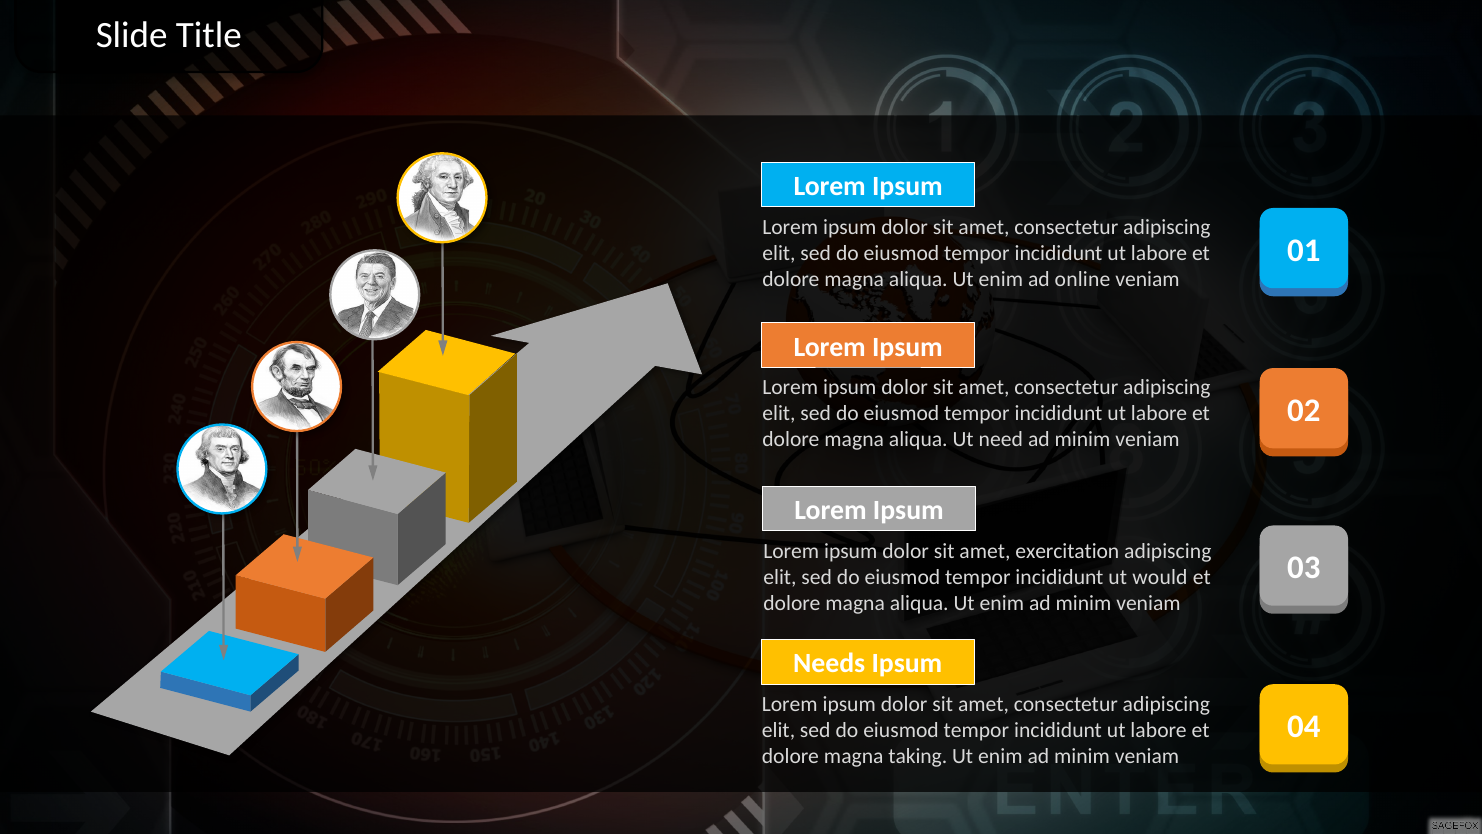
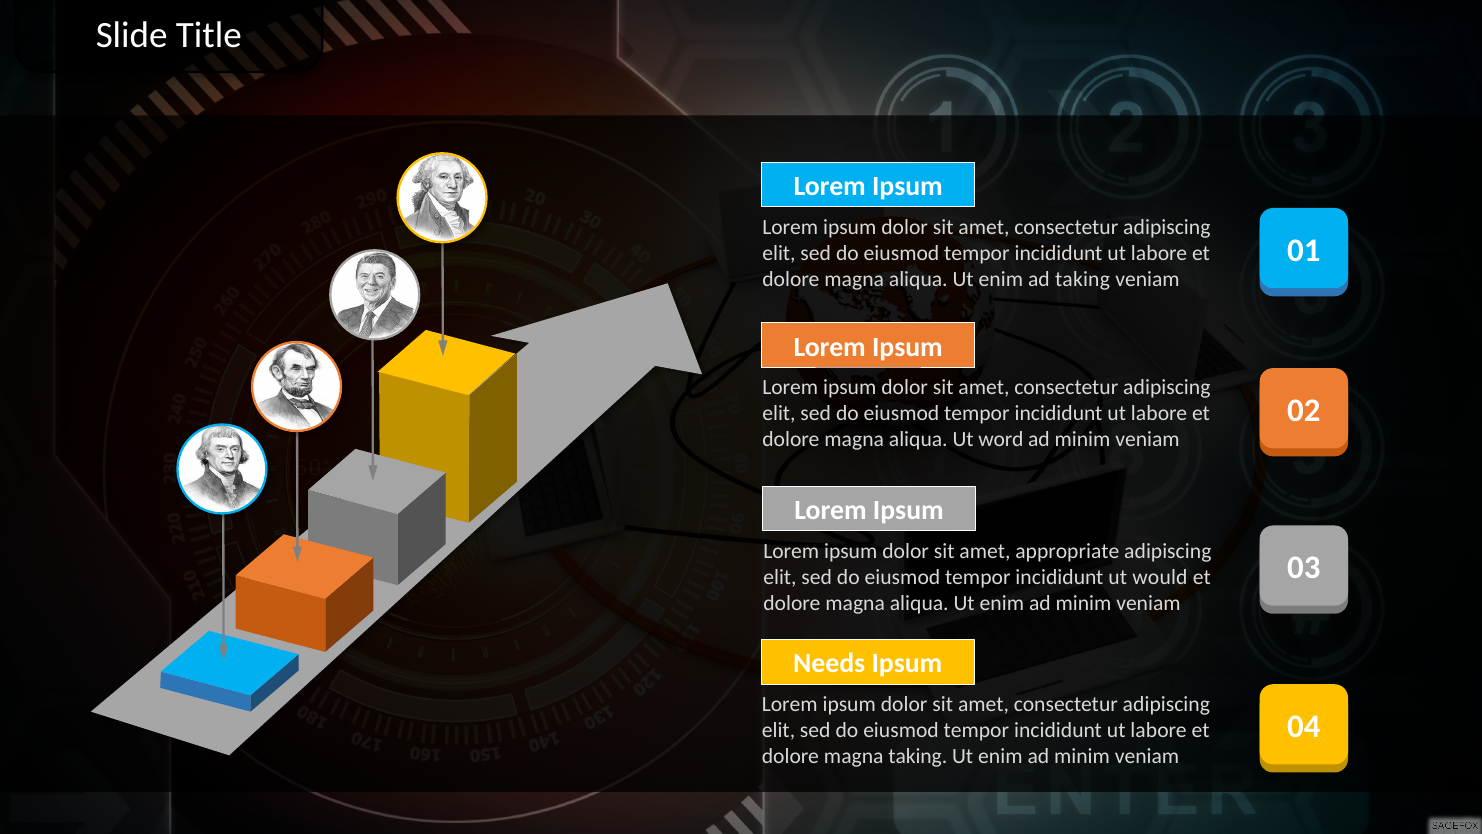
ad online: online -> taking
need: need -> word
exercitation: exercitation -> appropriate
